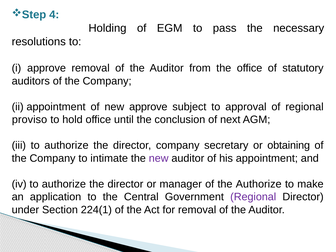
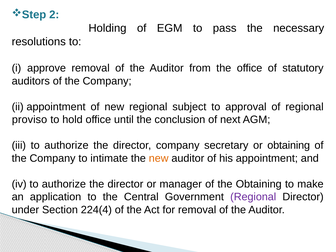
4: 4 -> 2
new approve: approve -> regional
new at (159, 158) colour: purple -> orange
the Authorize: Authorize -> Obtaining
224(1: 224(1 -> 224(4
